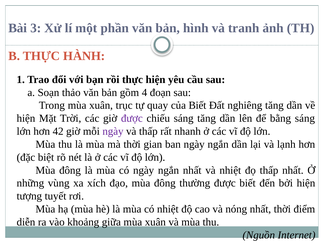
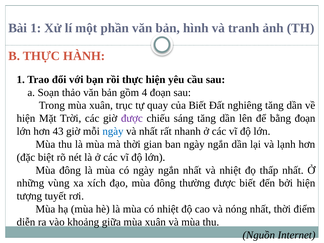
Bài 3: 3 -> 1
bằng sáng: sáng -> đoạn
42: 42 -> 43
ngày at (113, 131) colour: purple -> blue
và thấp: thấp -> nhất
